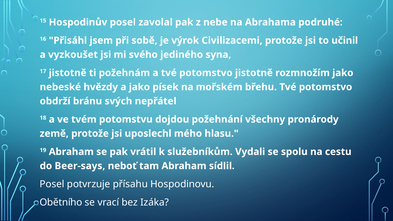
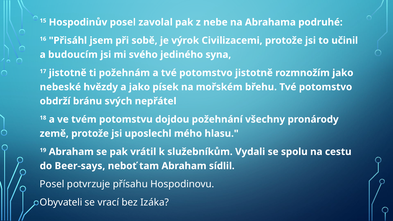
vyzkoušet: vyzkoušet -> budoucím
Obětního: Obětního -> Obyvateli
